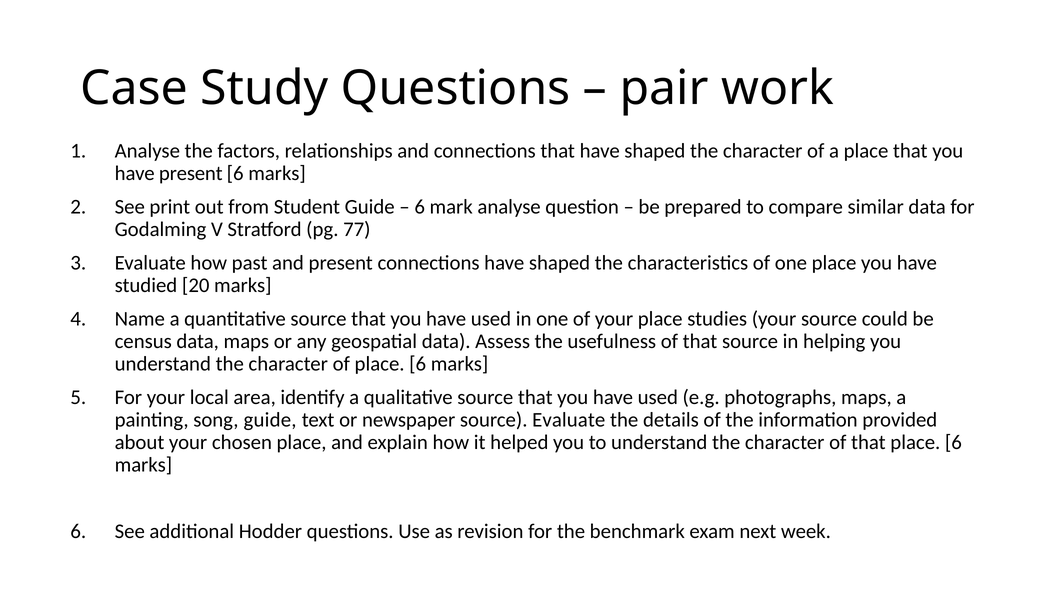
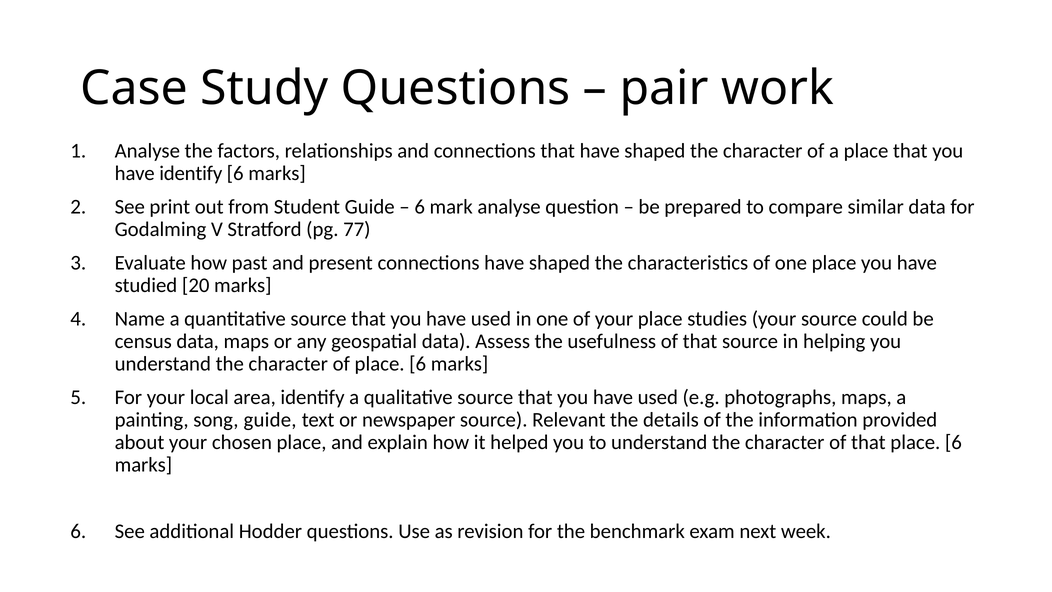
have present: present -> identify
source Evaluate: Evaluate -> Relevant
